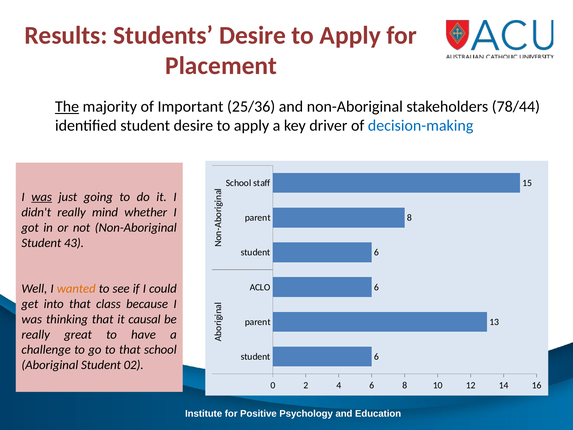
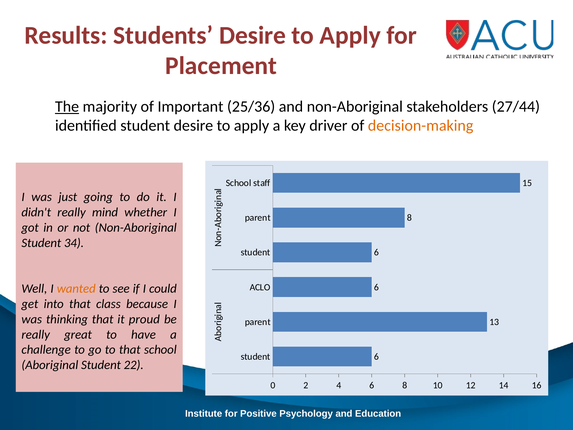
78/44: 78/44 -> 27/44
decision-making colour: blue -> orange
was at (42, 197) underline: present -> none
43: 43 -> 34
causal: causal -> proud
02: 02 -> 22
